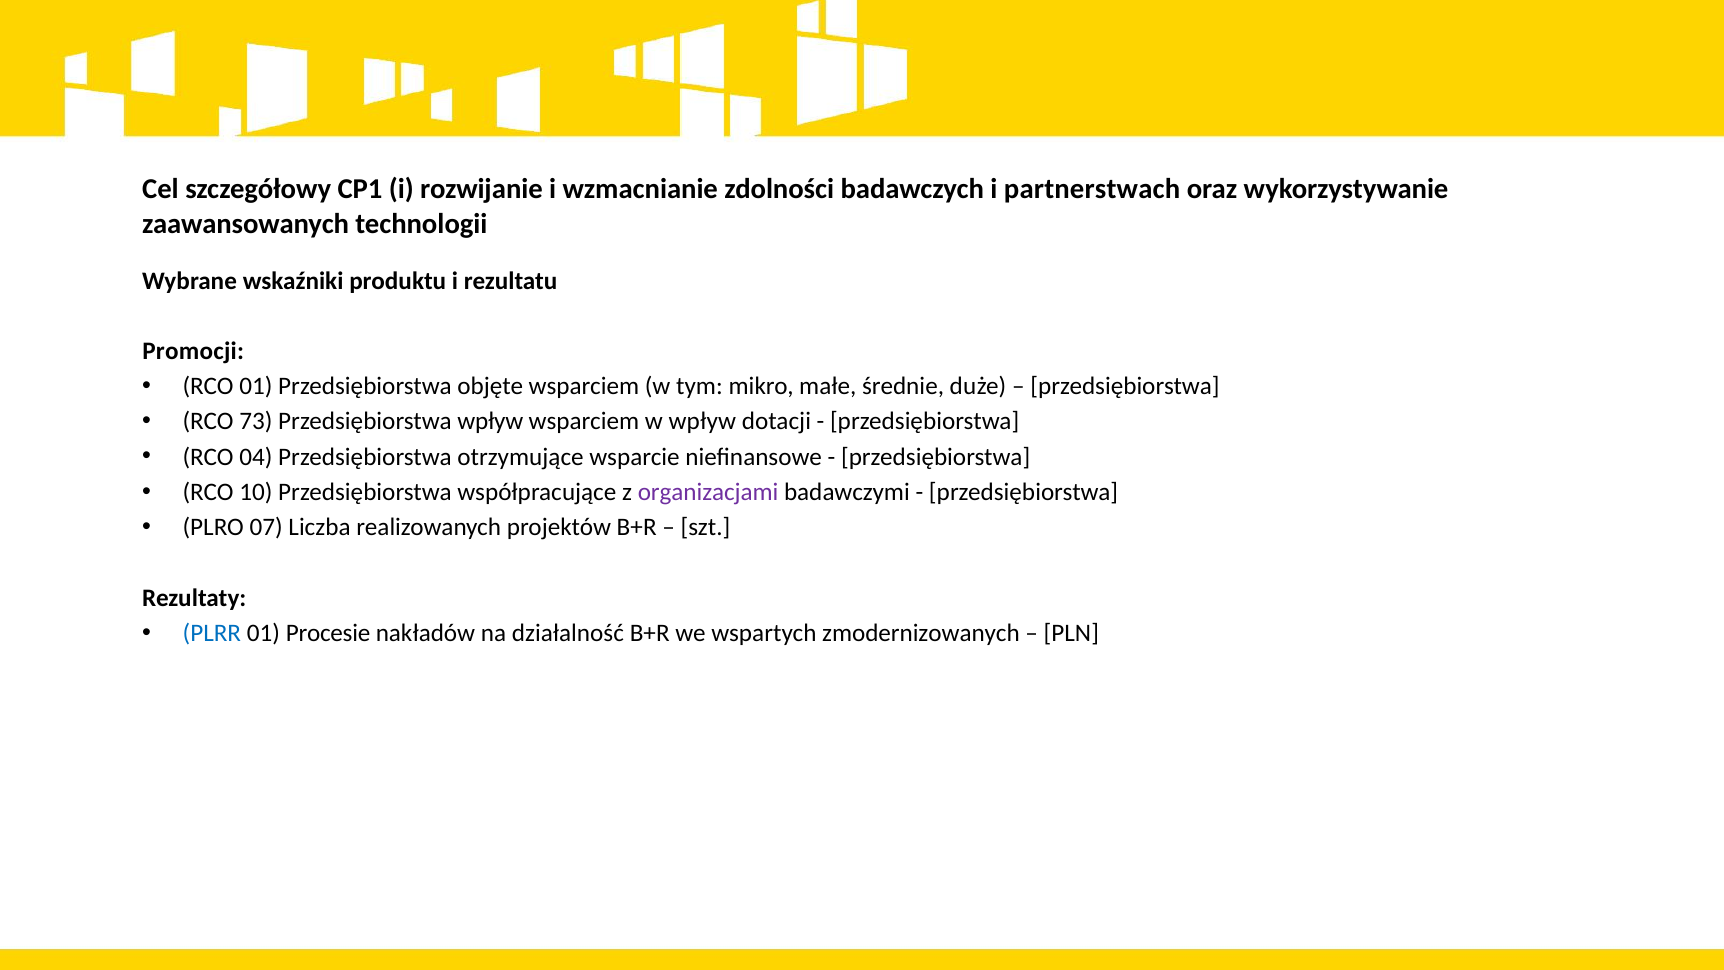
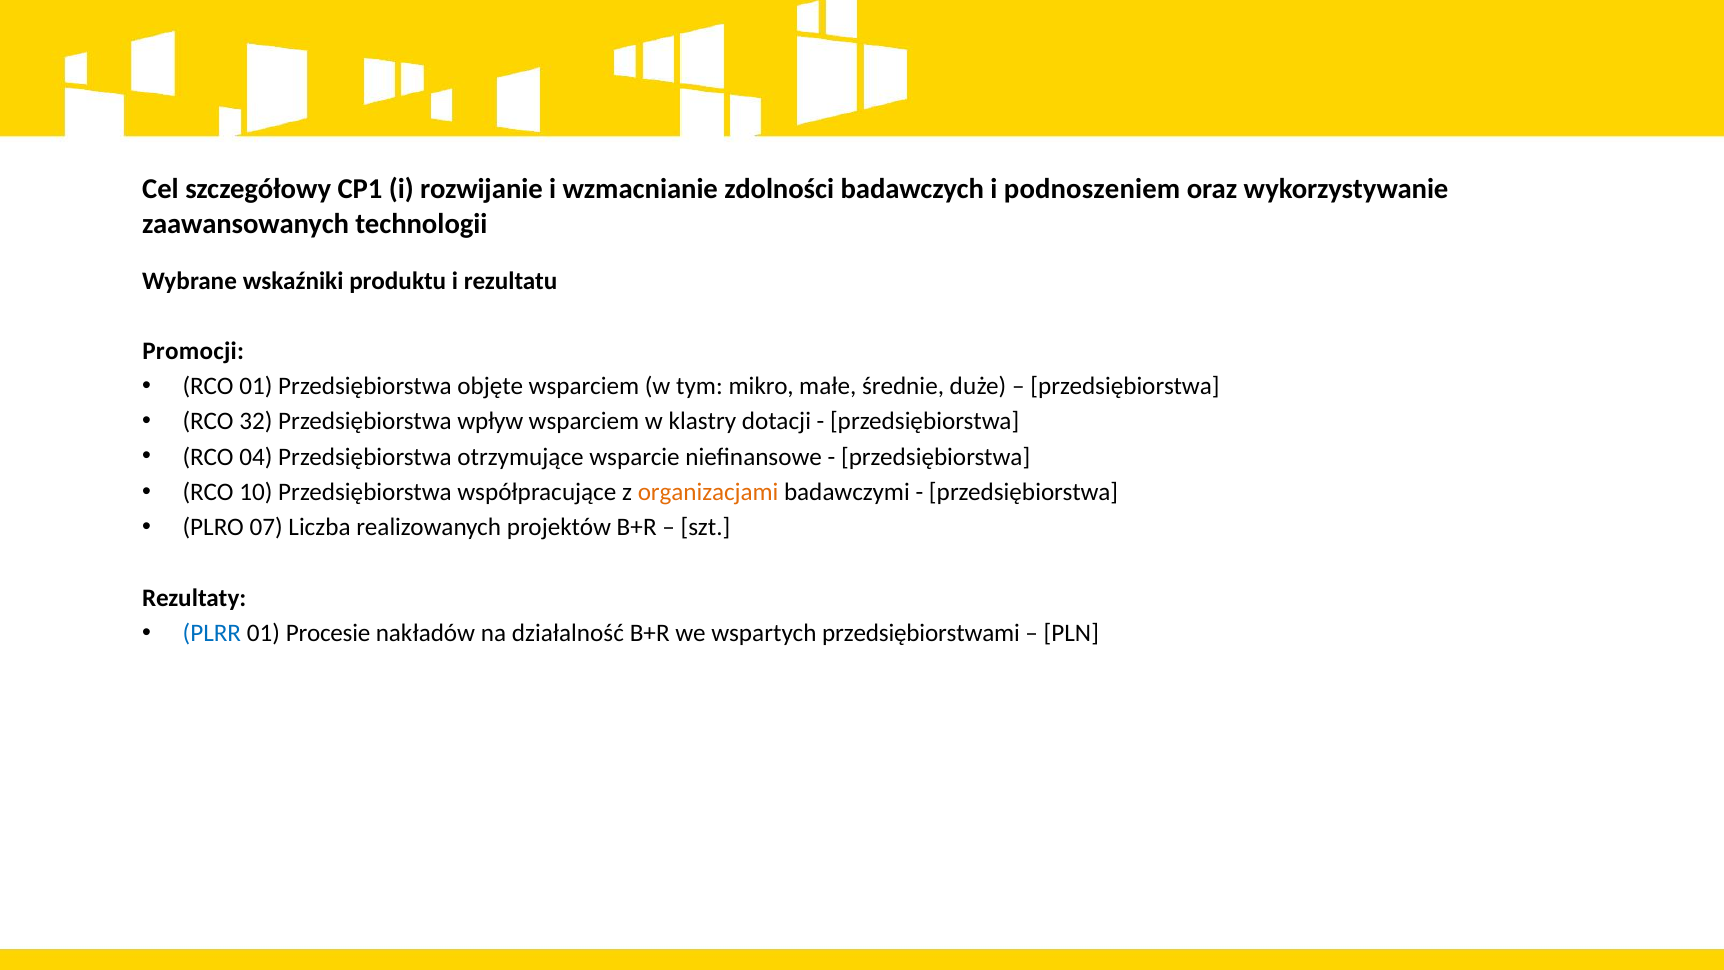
partnerstwach: partnerstwach -> podnoszeniem
73: 73 -> 32
w wpływ: wpływ -> klastry
organizacjami colour: purple -> orange
zmodernizowanych: zmodernizowanych -> przedsiębiorstwami
